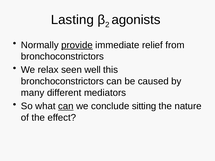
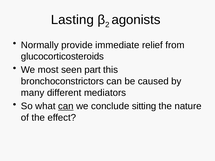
provide underline: present -> none
bronchoconstrictors at (62, 57): bronchoconstrictors -> glucocorticosteroids
relax: relax -> most
well: well -> part
